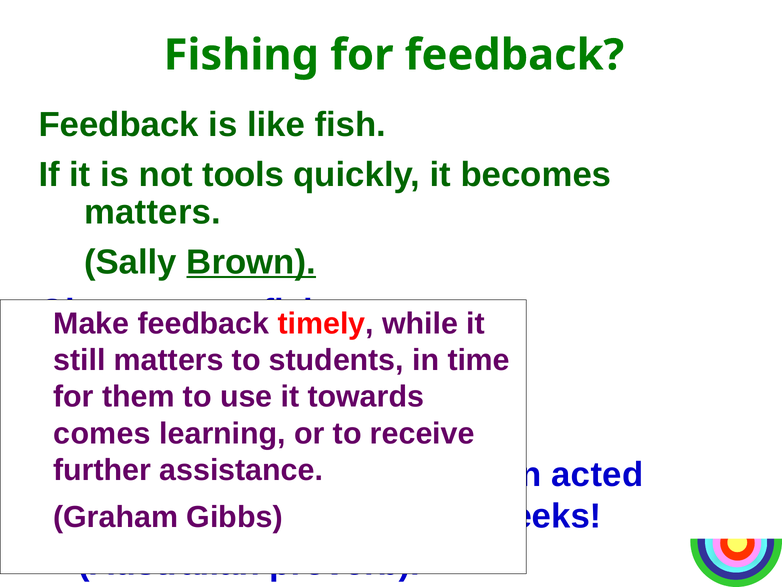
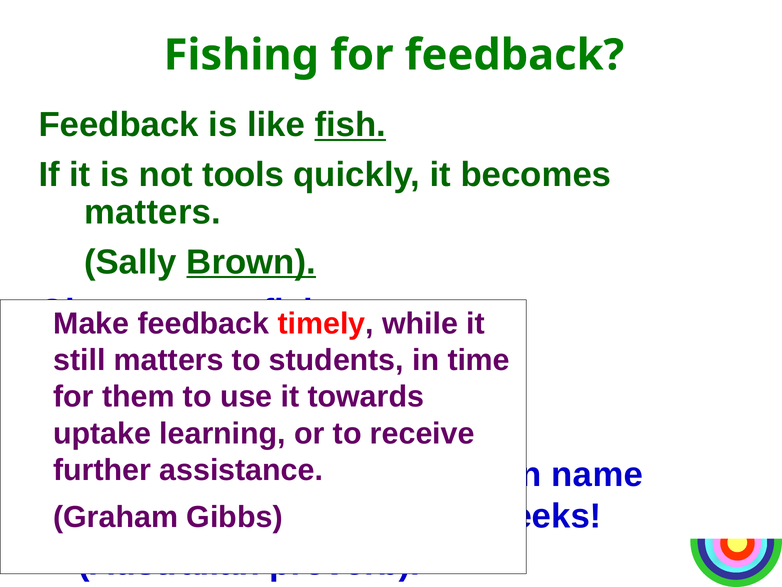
fish at (350, 125) underline: none -> present
comes: comes -> uptake
acted: acted -> name
